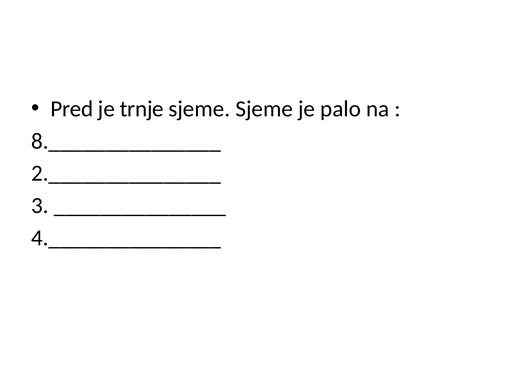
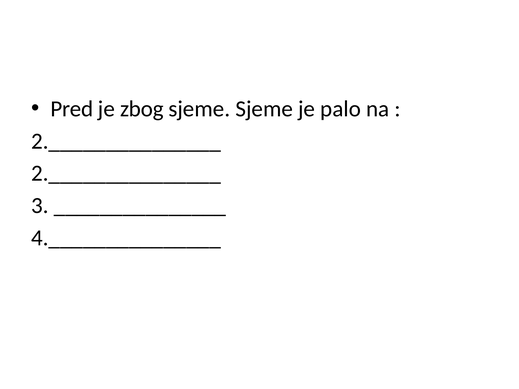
trnje: trnje -> zbog
8._______________ at (126, 141): 8._______________ -> 2._______________
